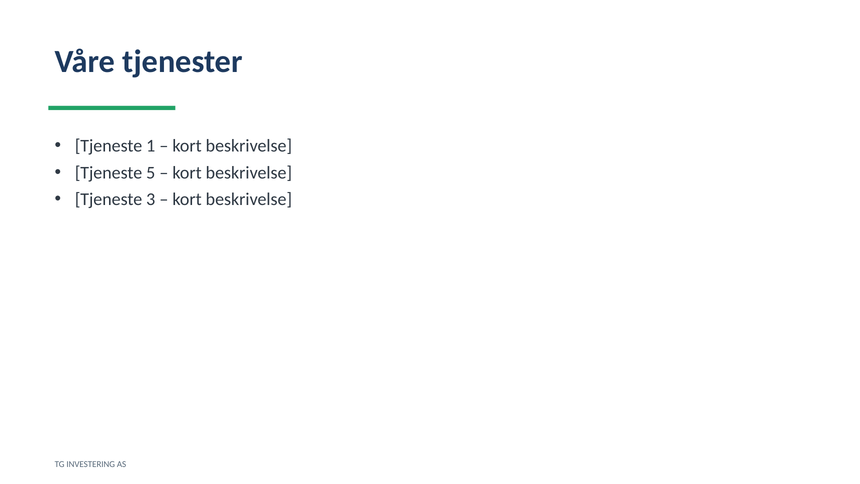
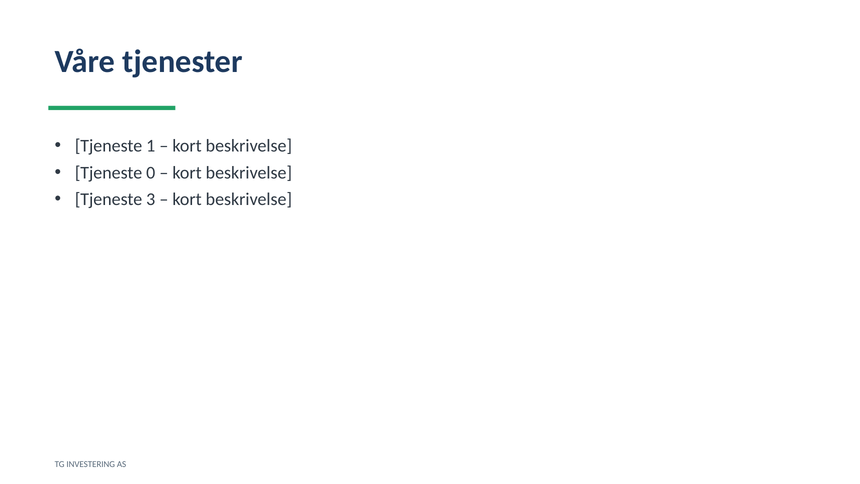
5: 5 -> 0
